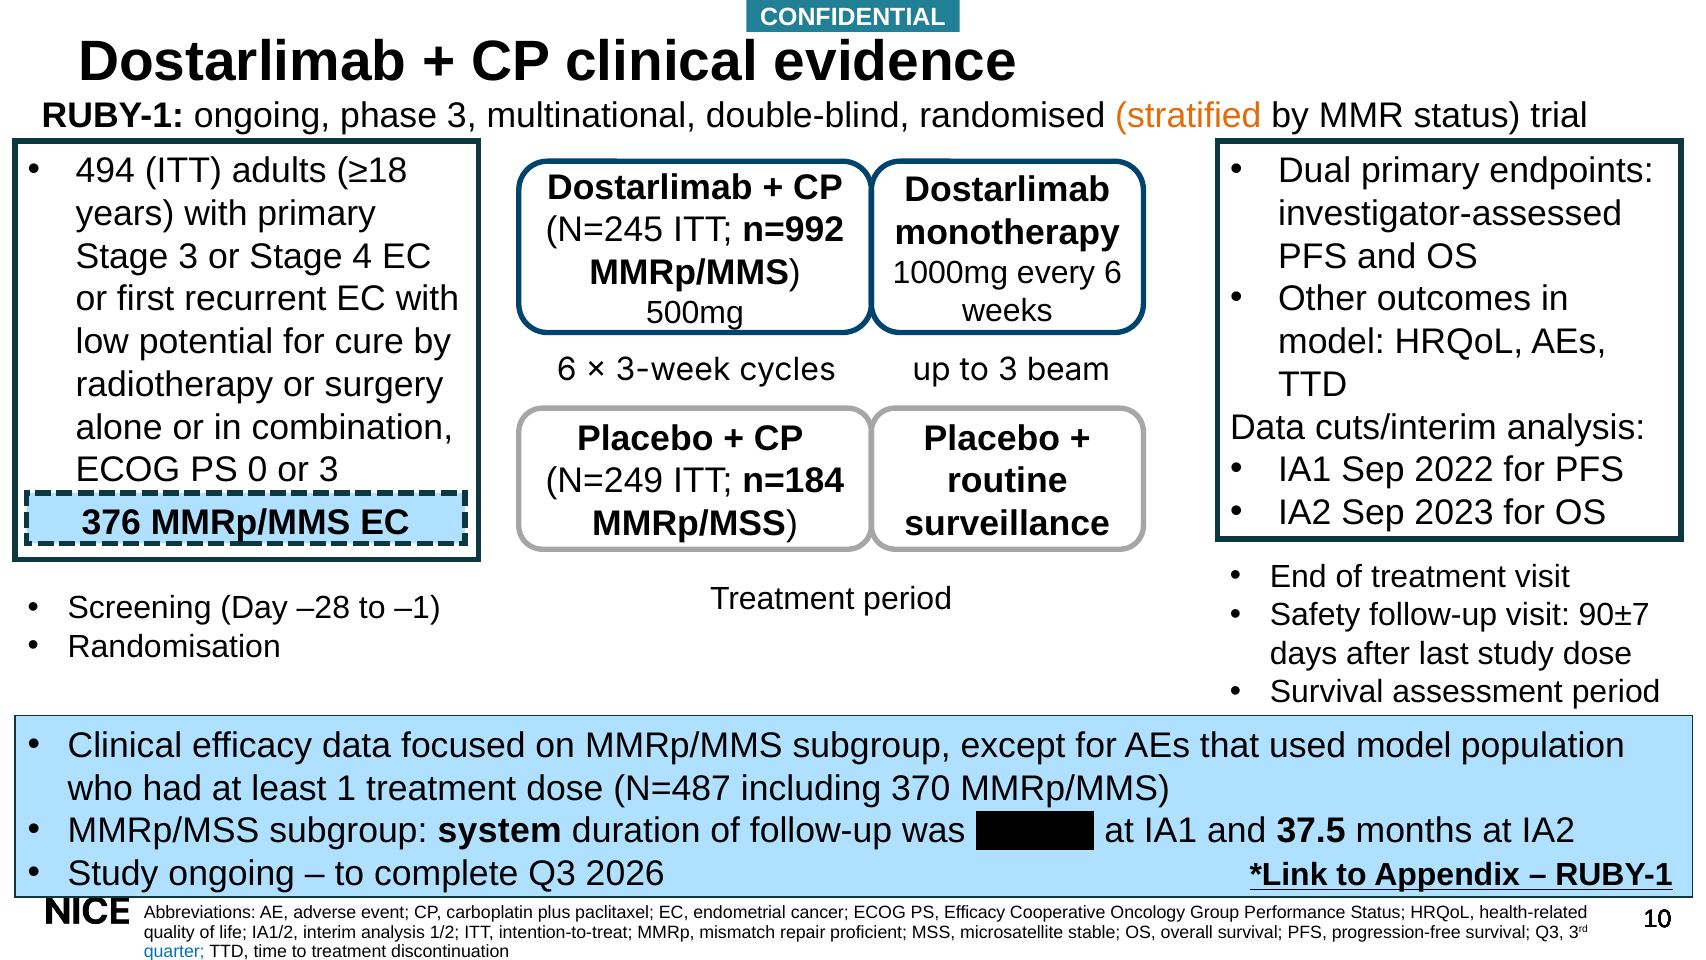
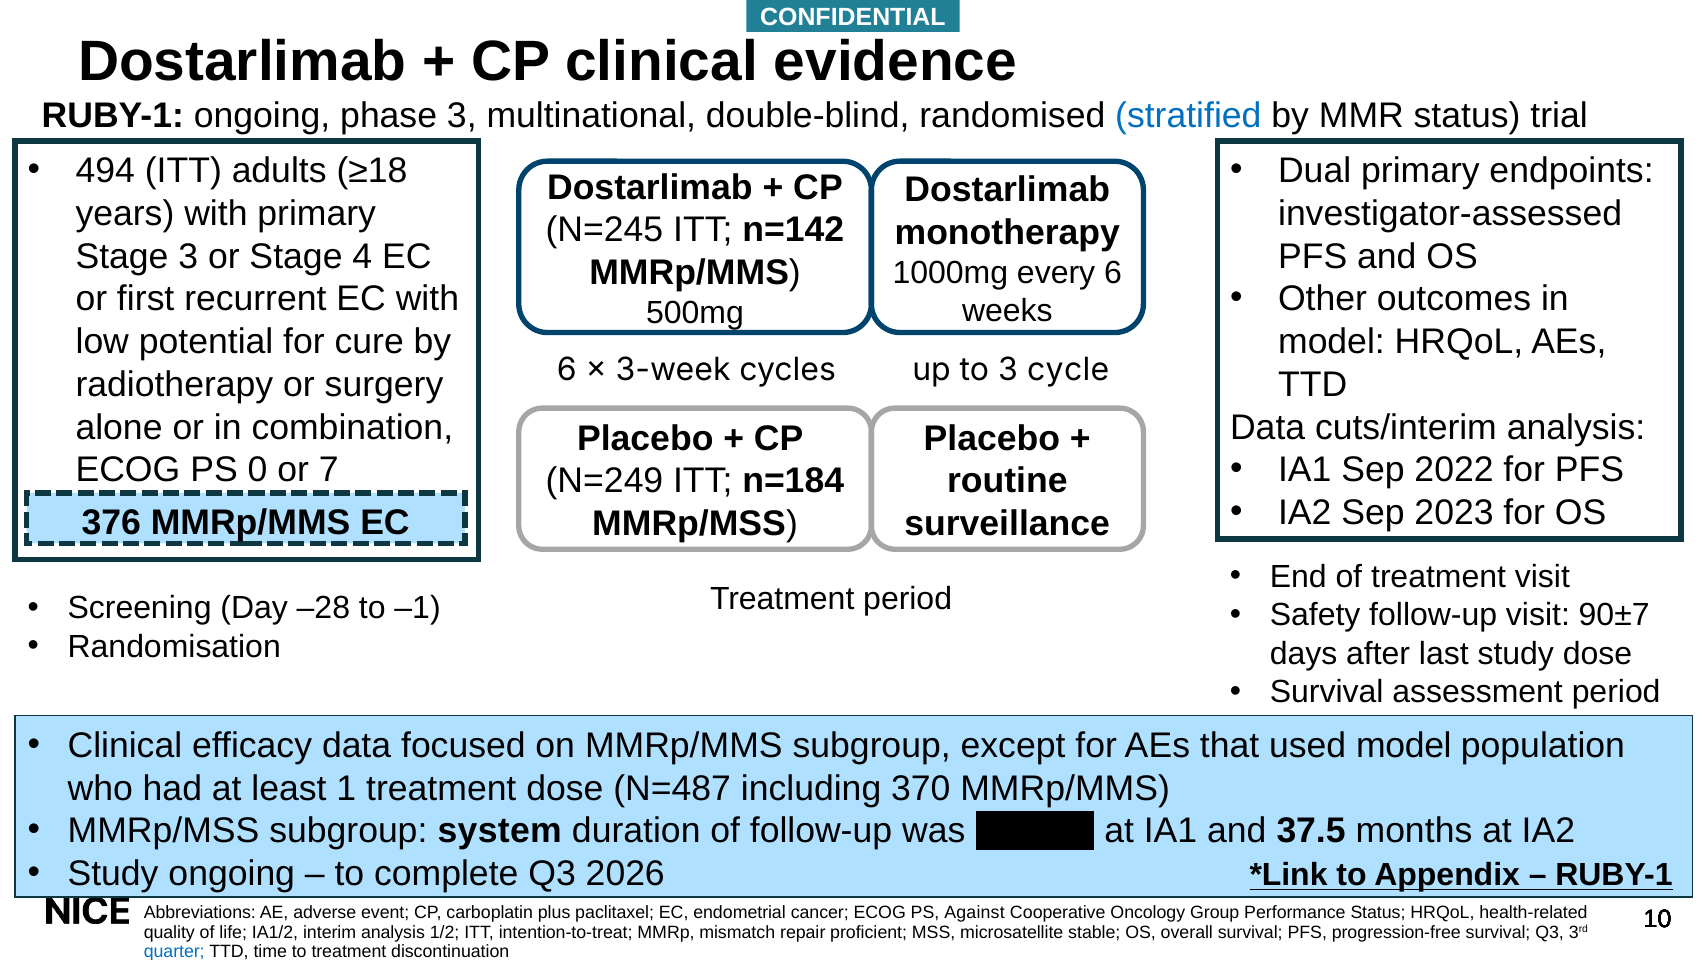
stratified colour: orange -> blue
n=992: n=992 -> n=142
beam: beam -> cycle
or 3: 3 -> 7
PS Efficacy: Efficacy -> Against
